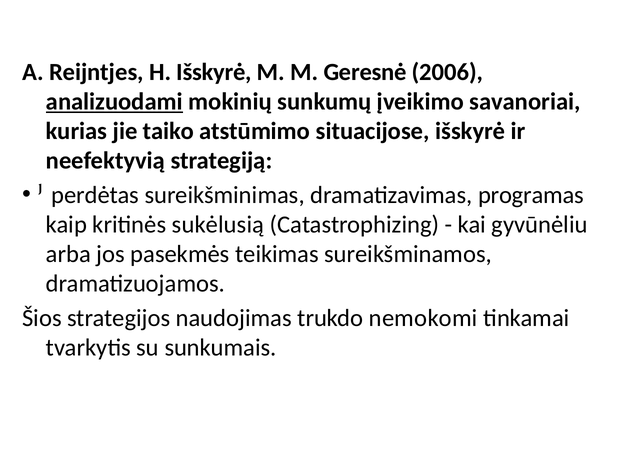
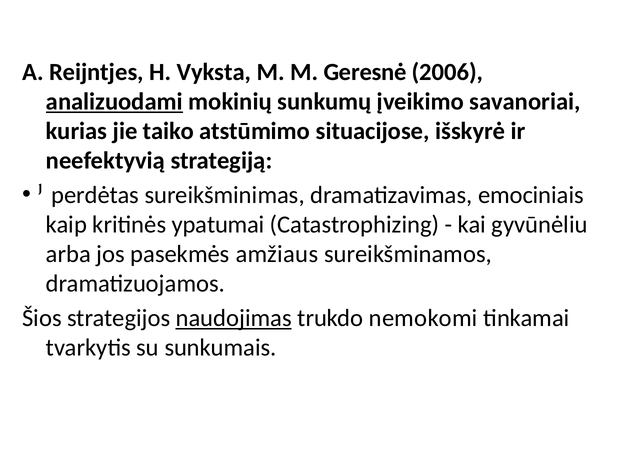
H Išskyrė: Išskyrė -> Vyksta
programas: programas -> emociniais
sukėlusią: sukėlusią -> ypatumai
teikimas: teikimas -> amžiaus
naudojimas underline: none -> present
